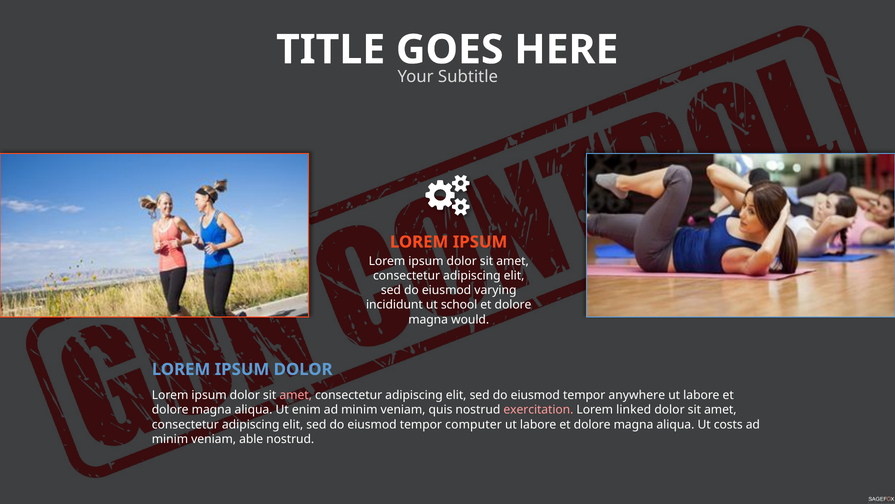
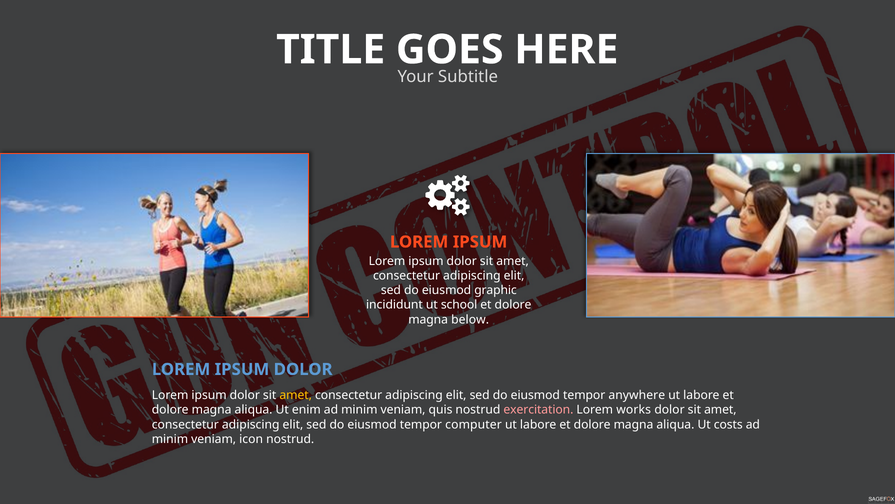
varying: varying -> graphic
would: would -> below
amet at (296, 395) colour: pink -> yellow
linked: linked -> works
able: able -> icon
